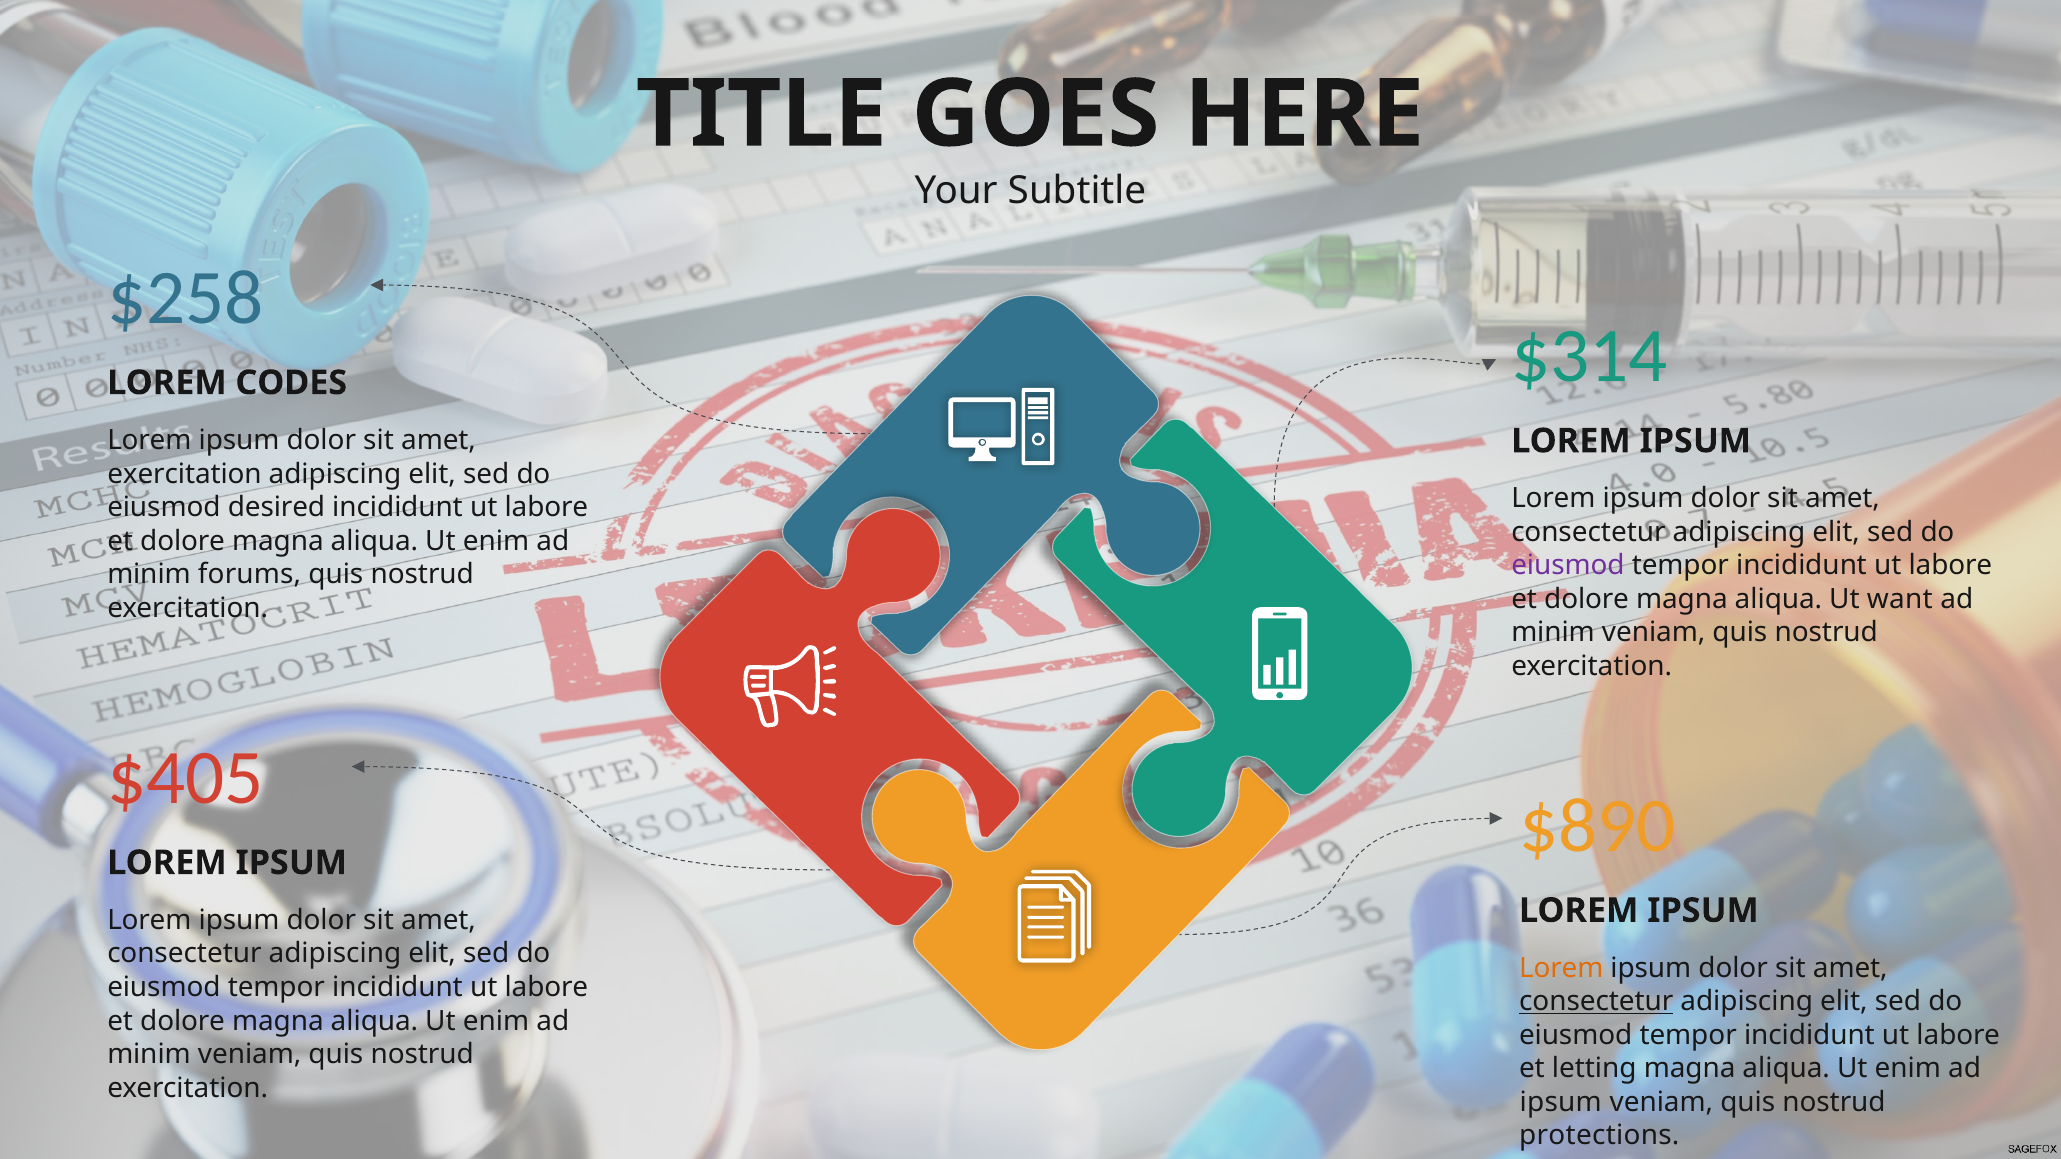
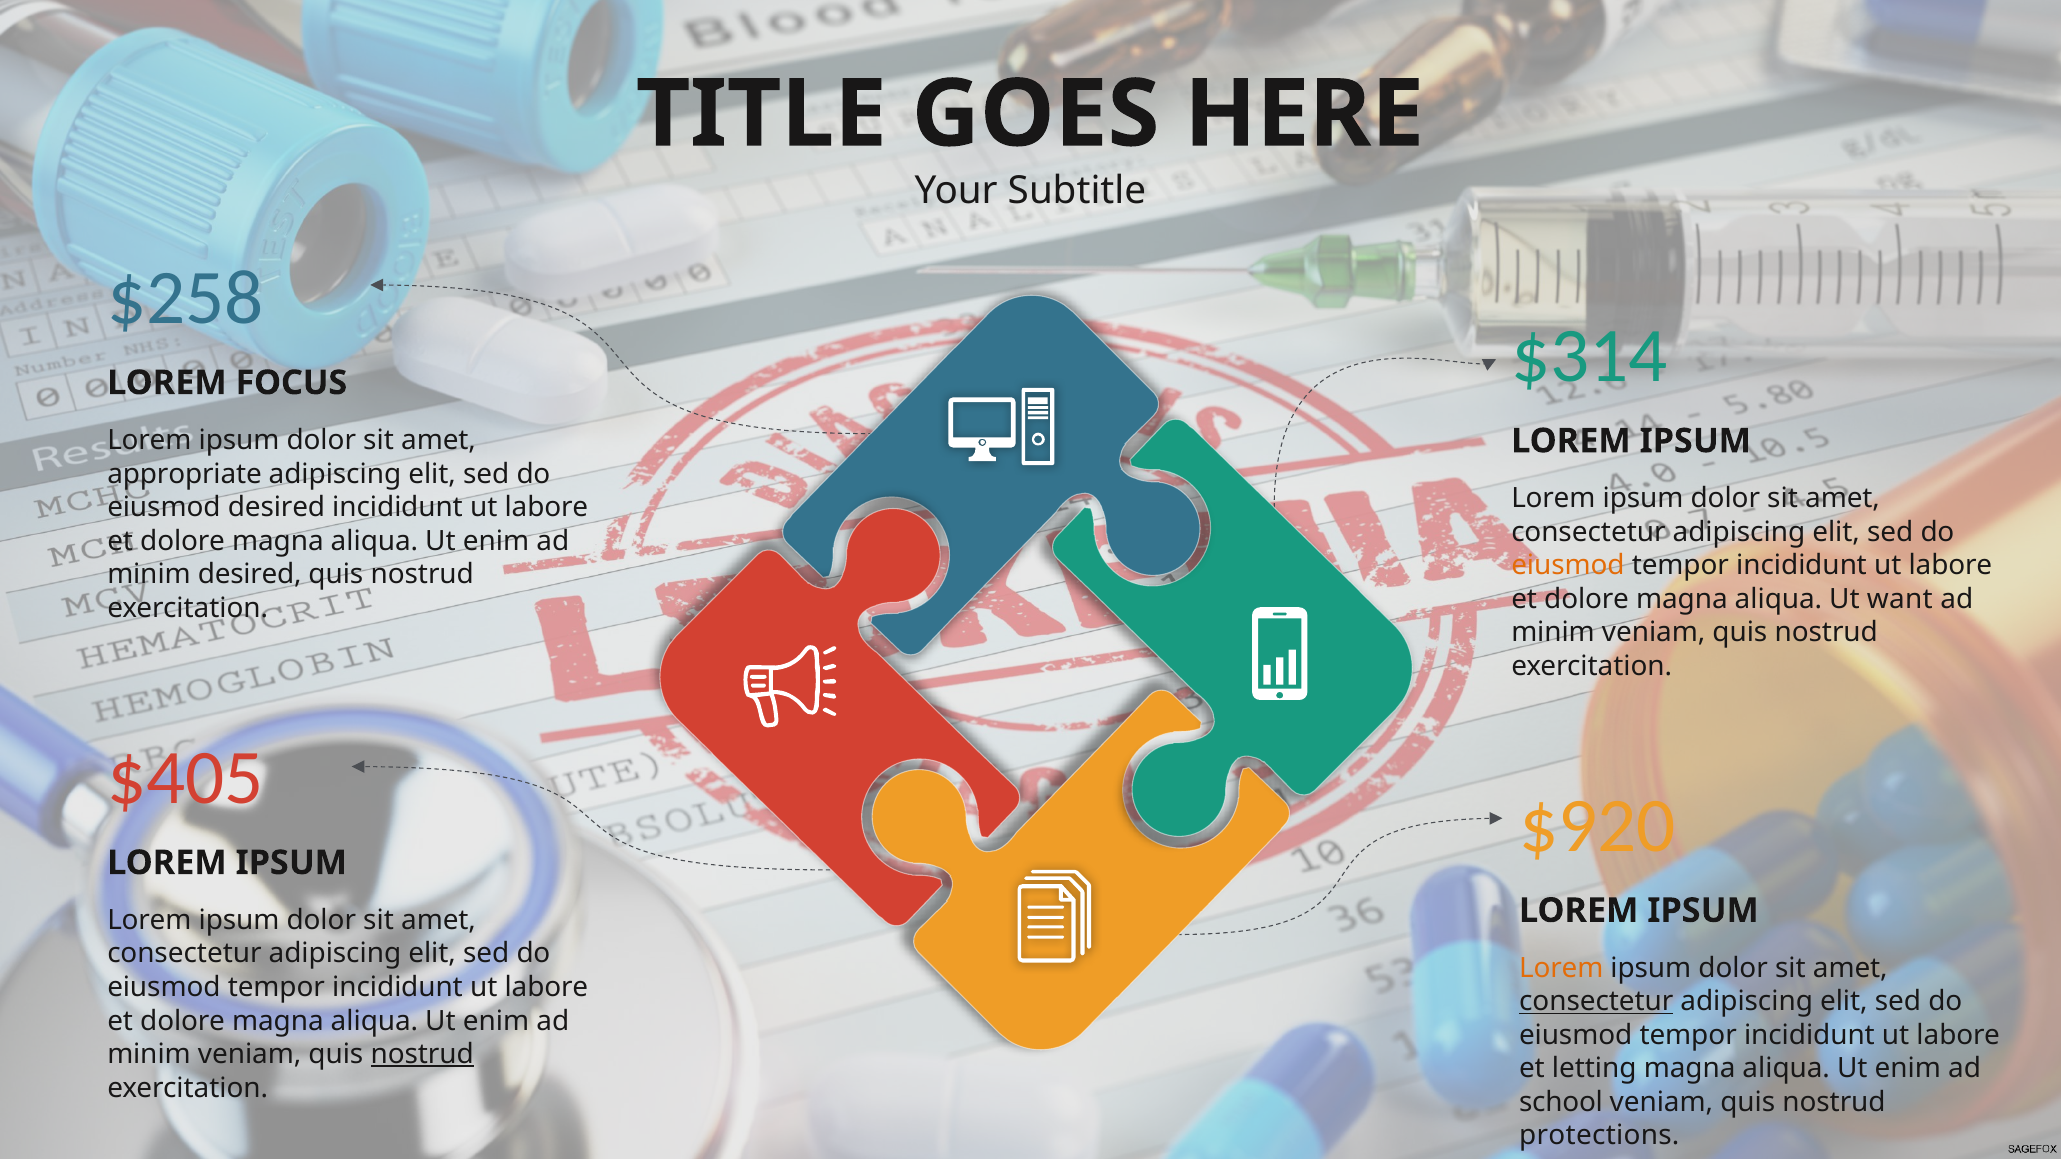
CODES: CODES -> FOCUS
exercitation at (185, 474): exercitation -> appropriate
eiusmod at (1568, 566) colour: purple -> orange
minim forums: forums -> desired
$890: $890 -> $920
nostrud at (422, 1055) underline: none -> present
ipsum at (1561, 1102): ipsum -> school
